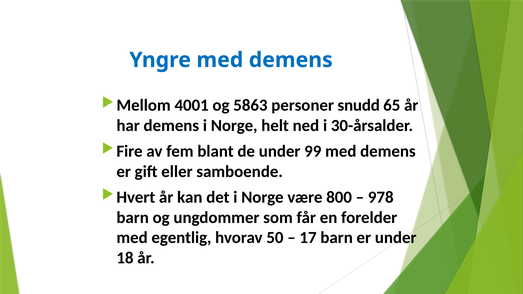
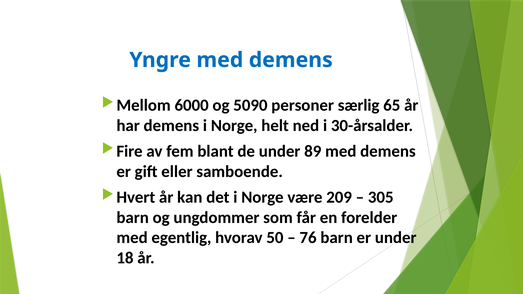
4001: 4001 -> 6000
5863: 5863 -> 5090
snudd: snudd -> særlig
99: 99 -> 89
800: 800 -> 209
978: 978 -> 305
17: 17 -> 76
